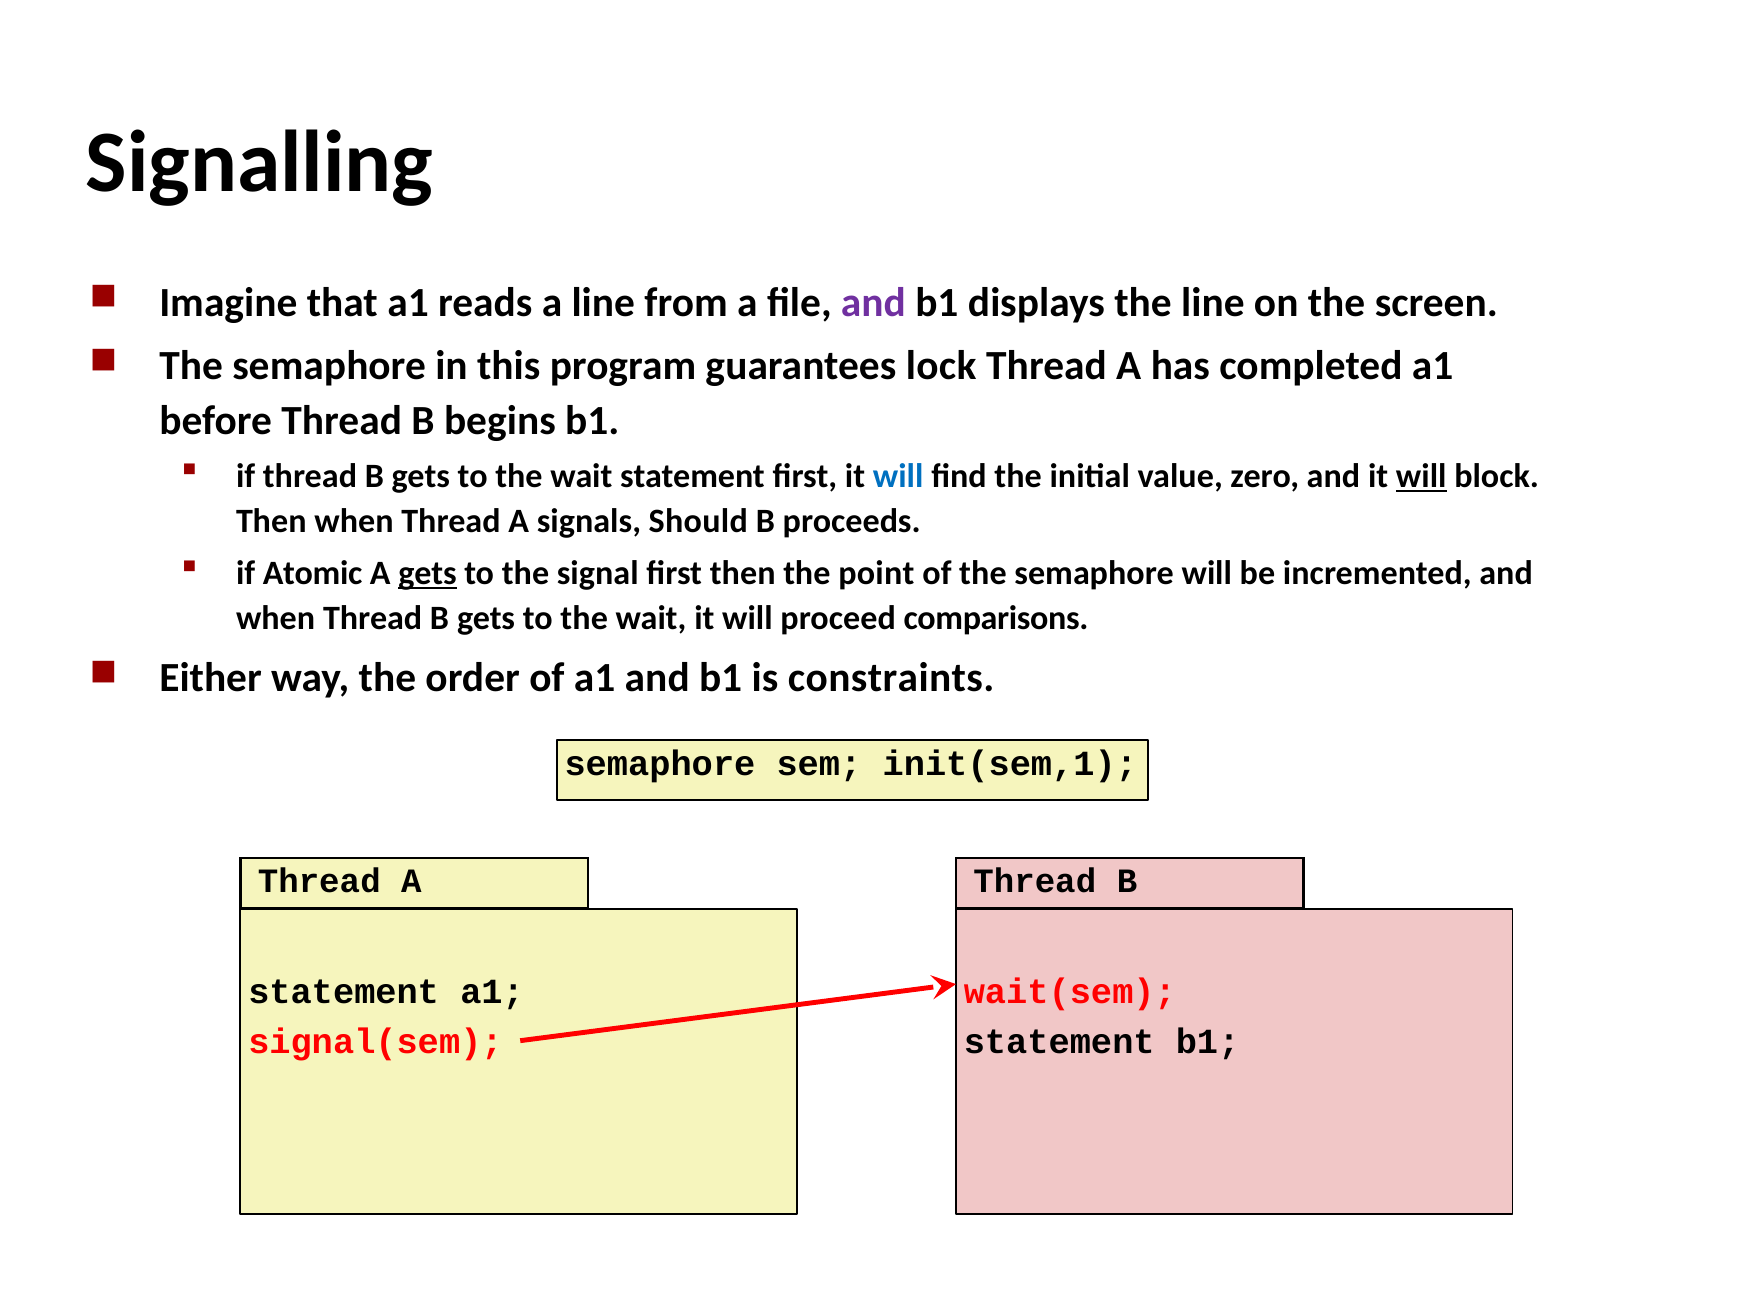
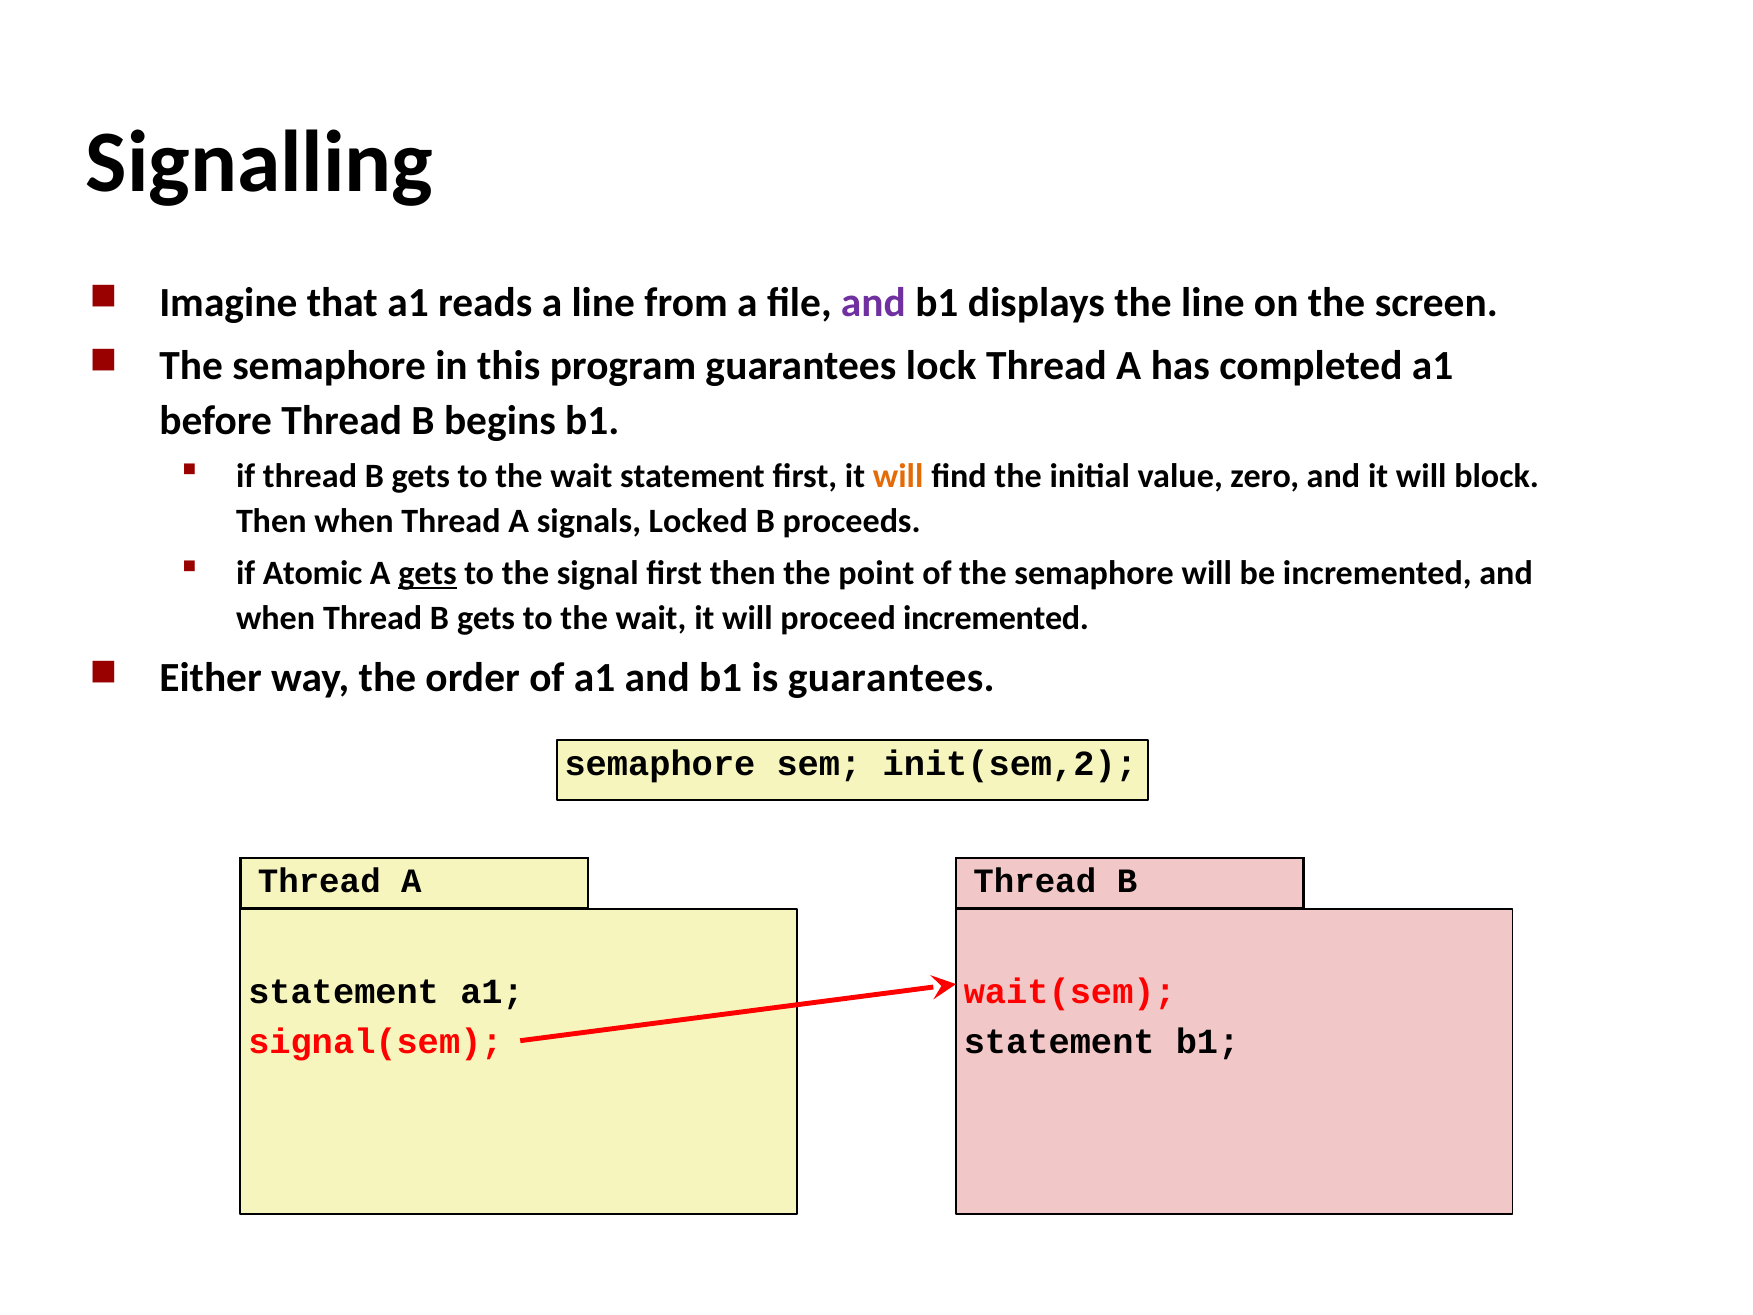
will at (898, 476) colour: blue -> orange
will at (1421, 476) underline: present -> none
Should: Should -> Locked
proceed comparisons: comparisons -> incremented
is constraints: constraints -> guarantees
init(sem,1: init(sem,1 -> init(sem,2
